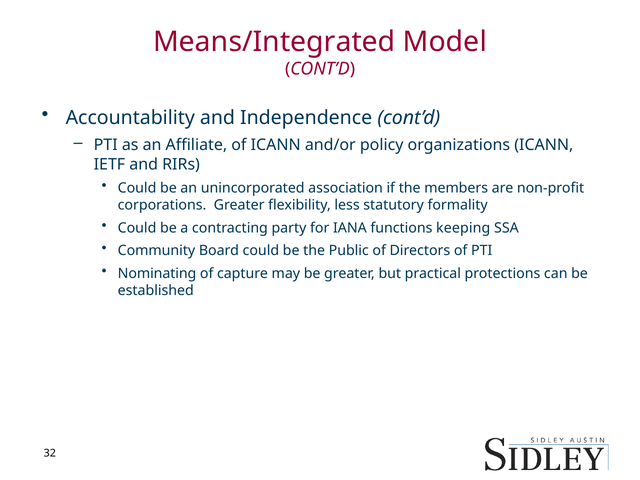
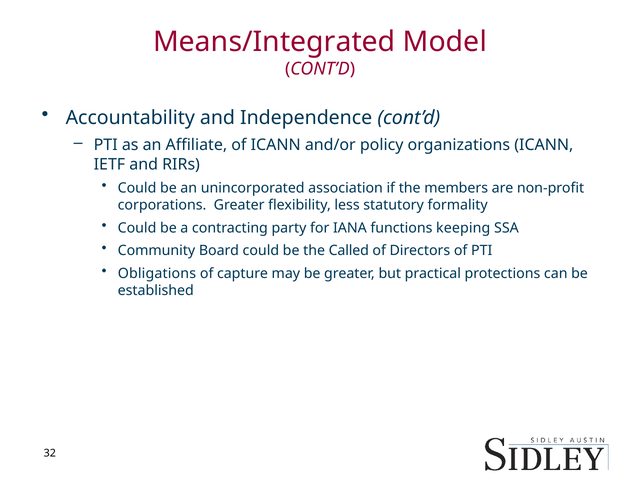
Public: Public -> Called
Nominating: Nominating -> Obligations
